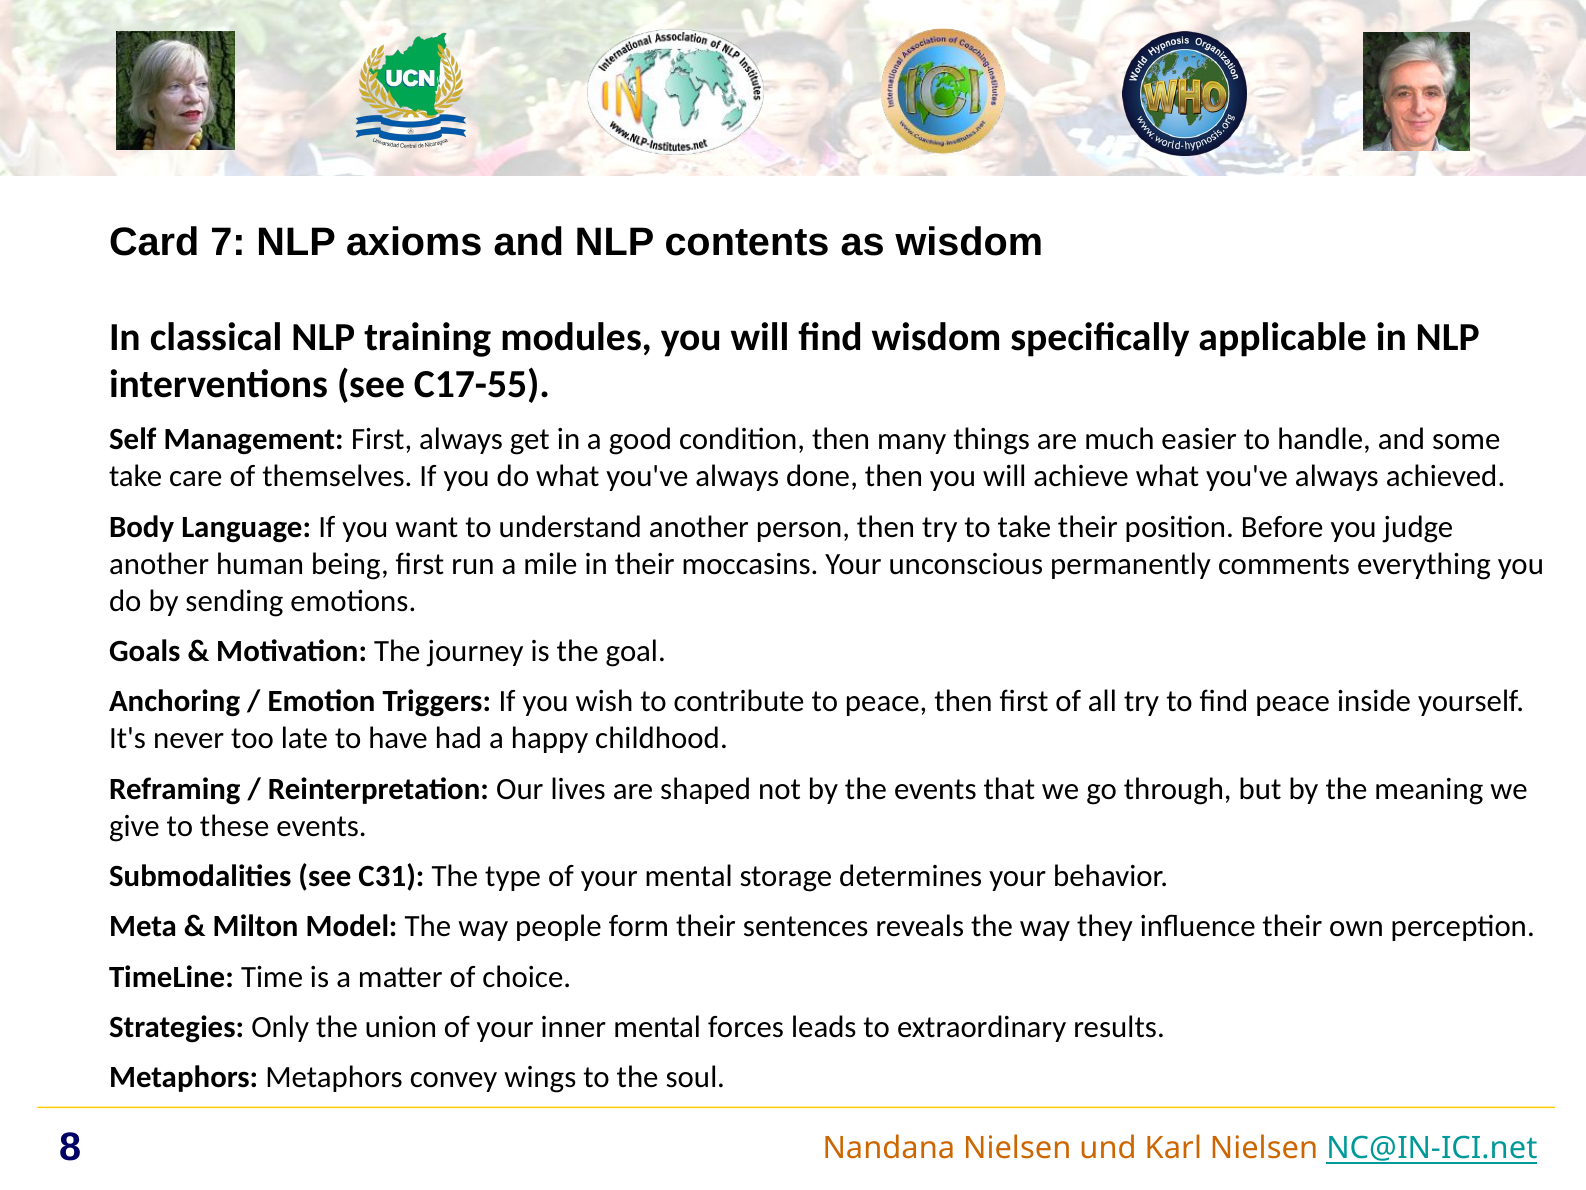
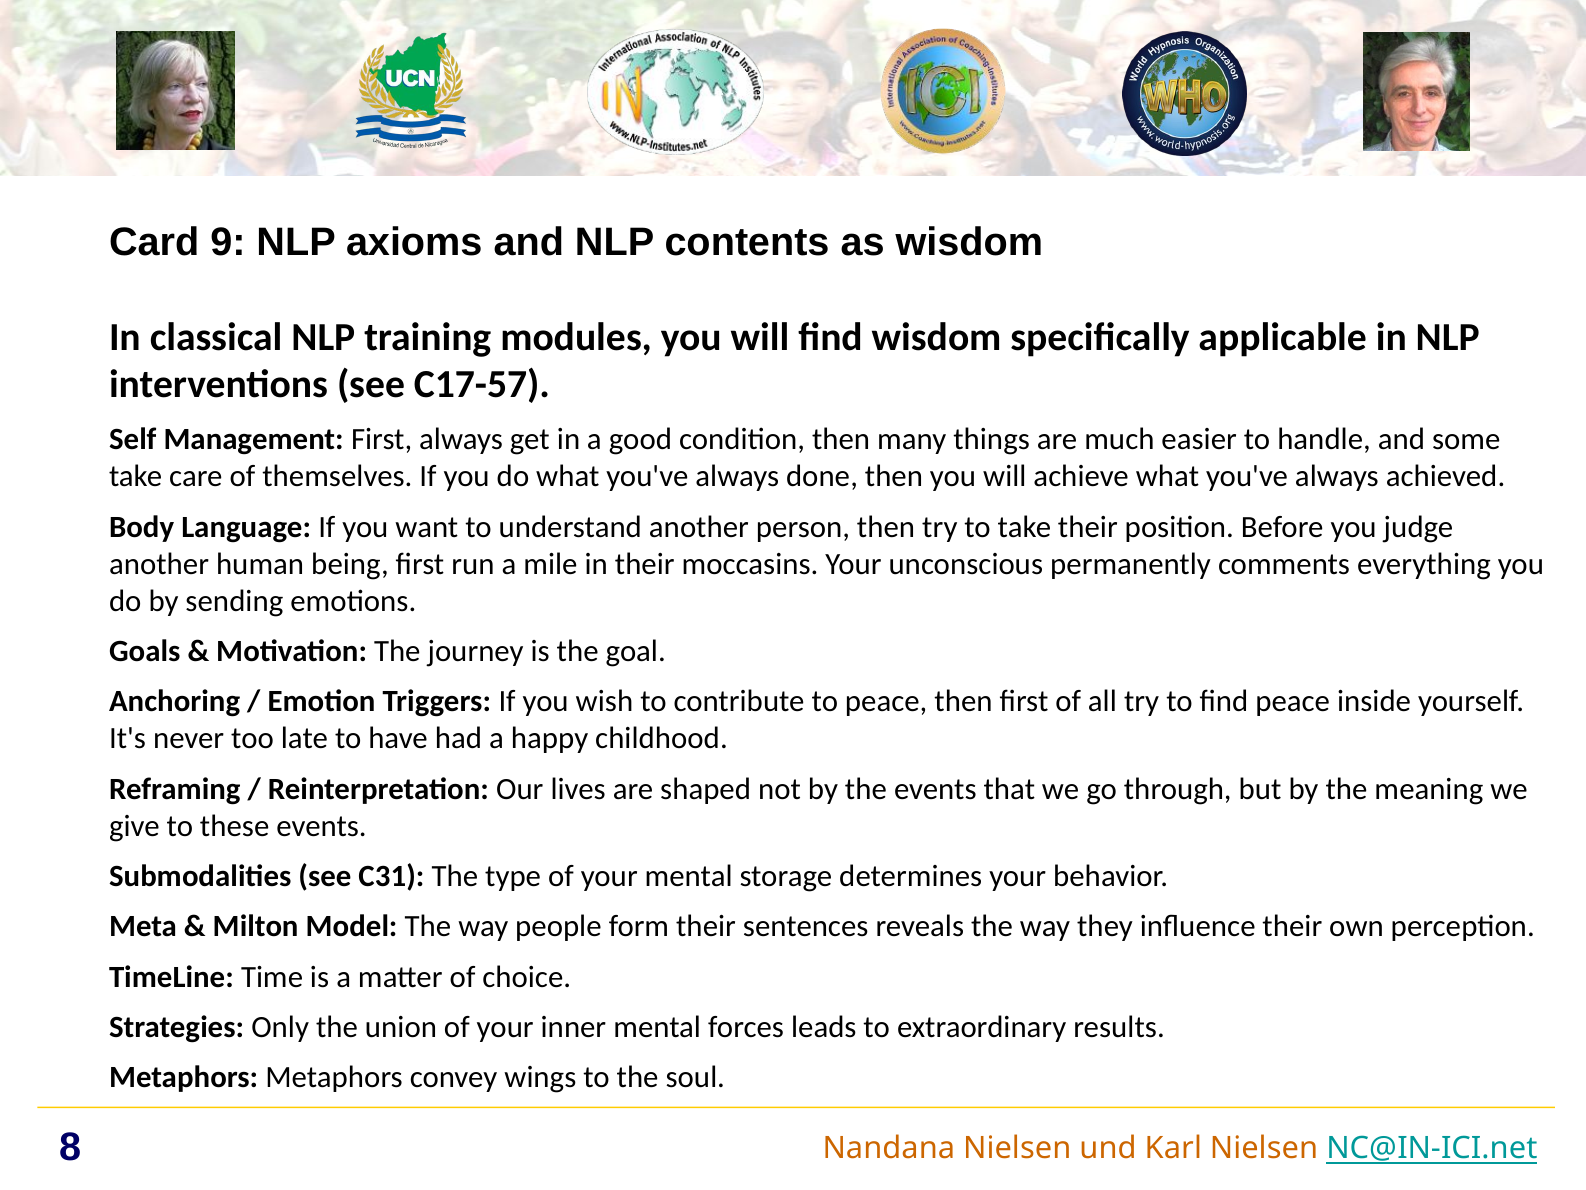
7: 7 -> 9
C17-55: C17-55 -> C17-57
